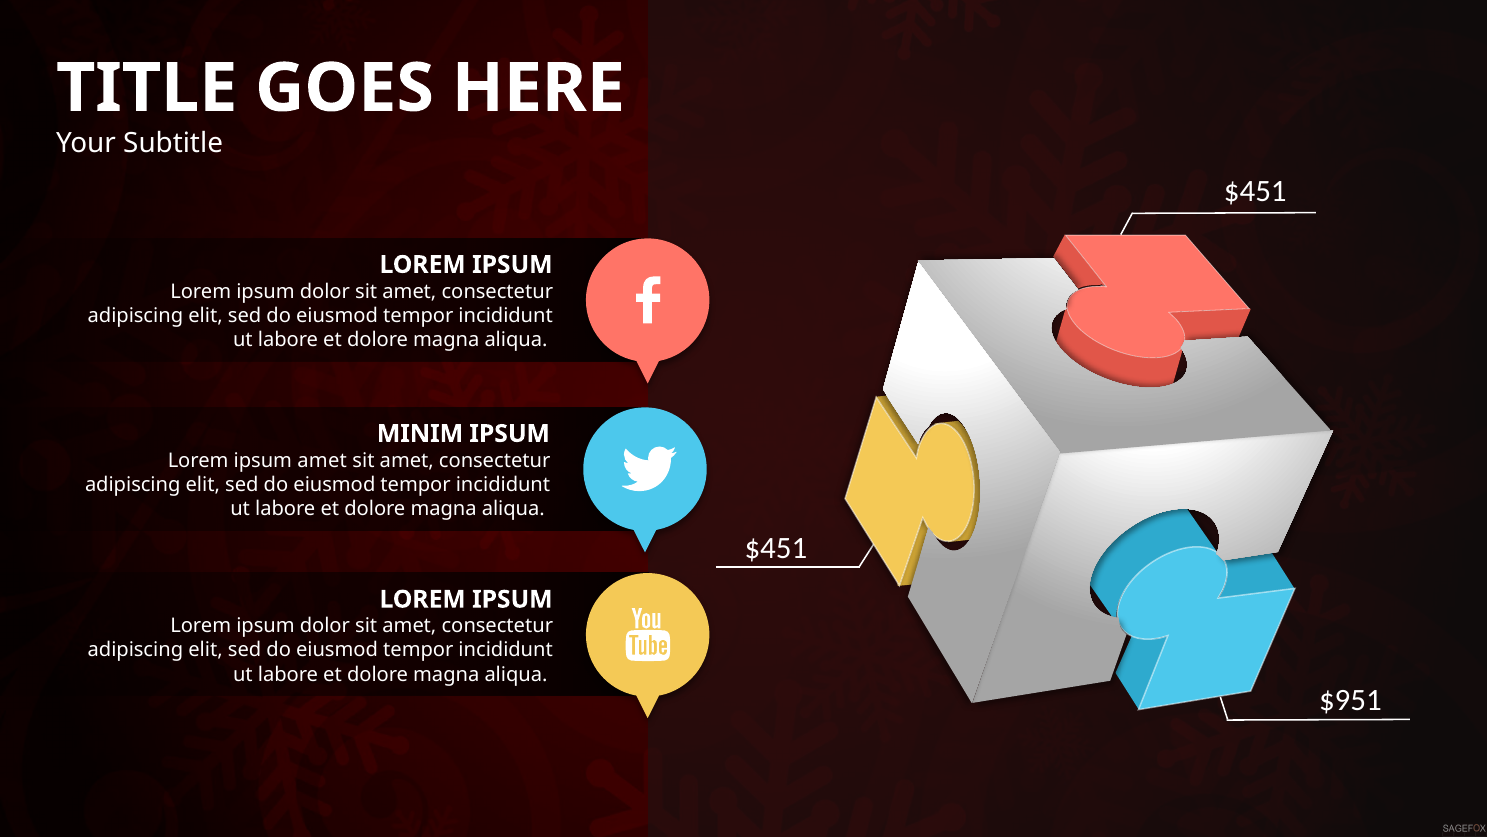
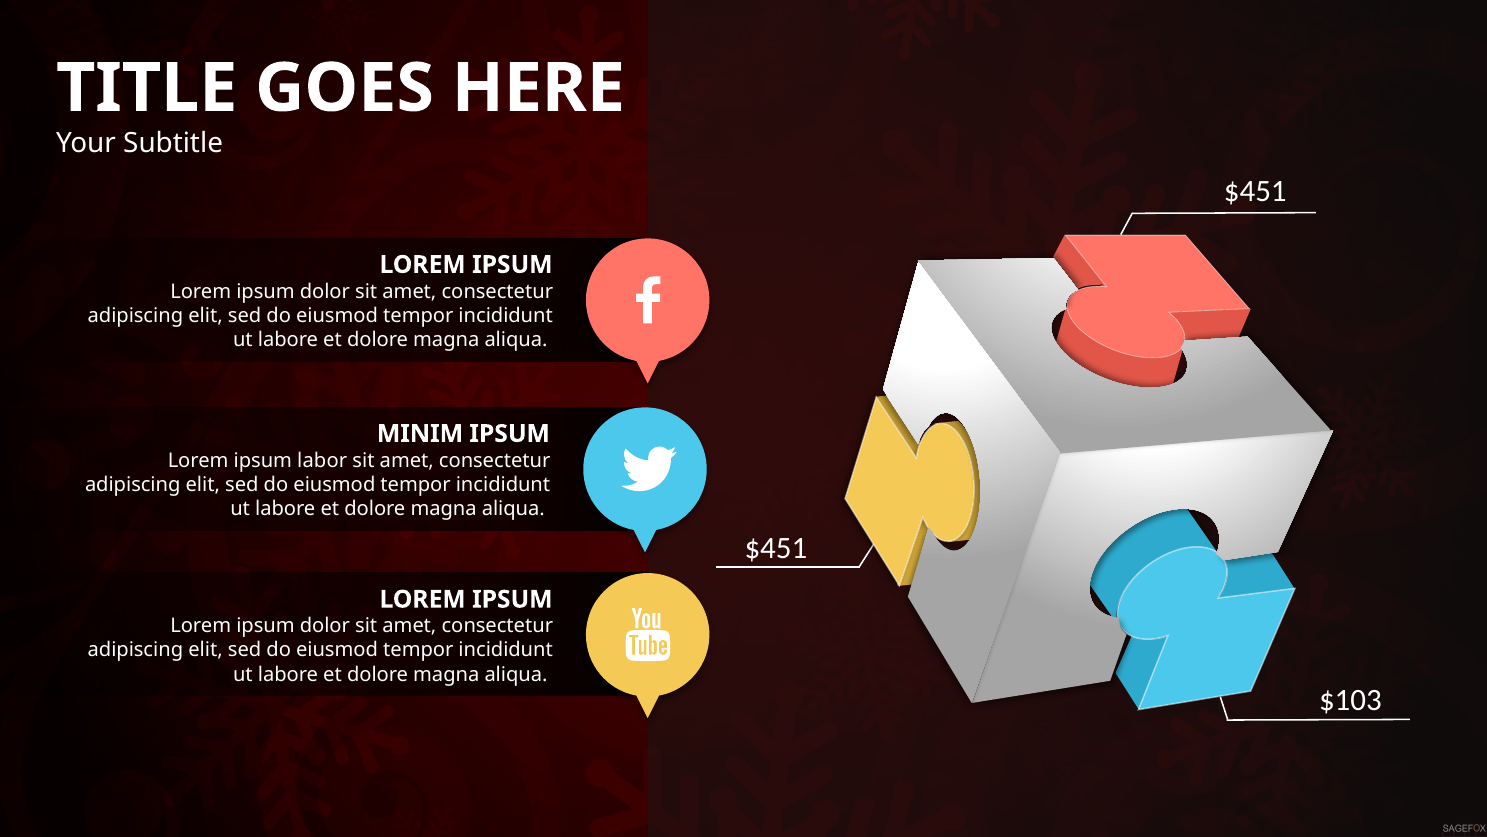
ipsum amet: amet -> labor
$951: $951 -> $103
